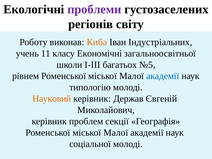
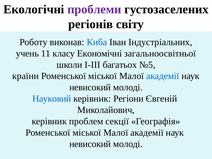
Киба colour: orange -> blue
рівнем: рівнем -> країни
типологію at (90, 87): типологію -> невисокий
Науковий colour: orange -> blue
Держав: Держав -> Регіони
соціальної at (90, 144): соціальної -> невисокий
